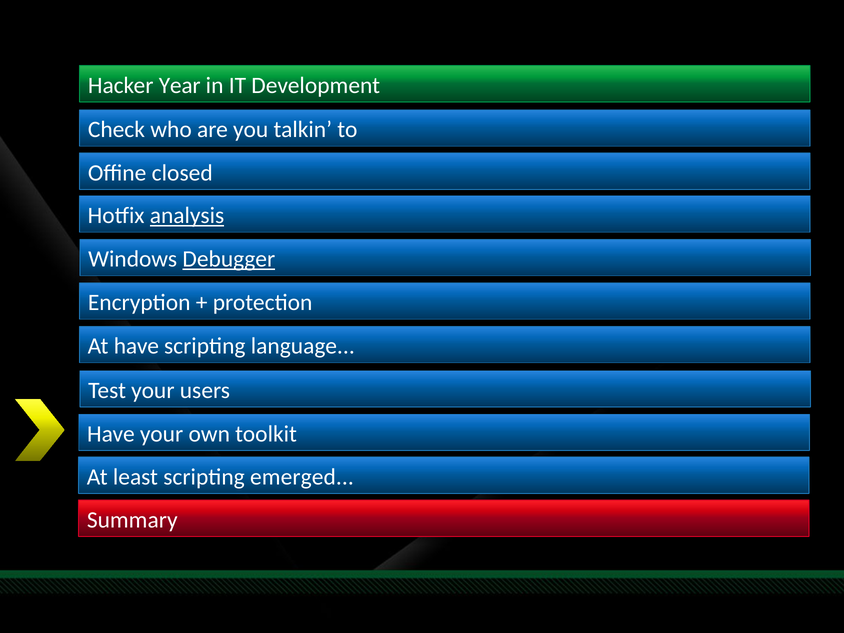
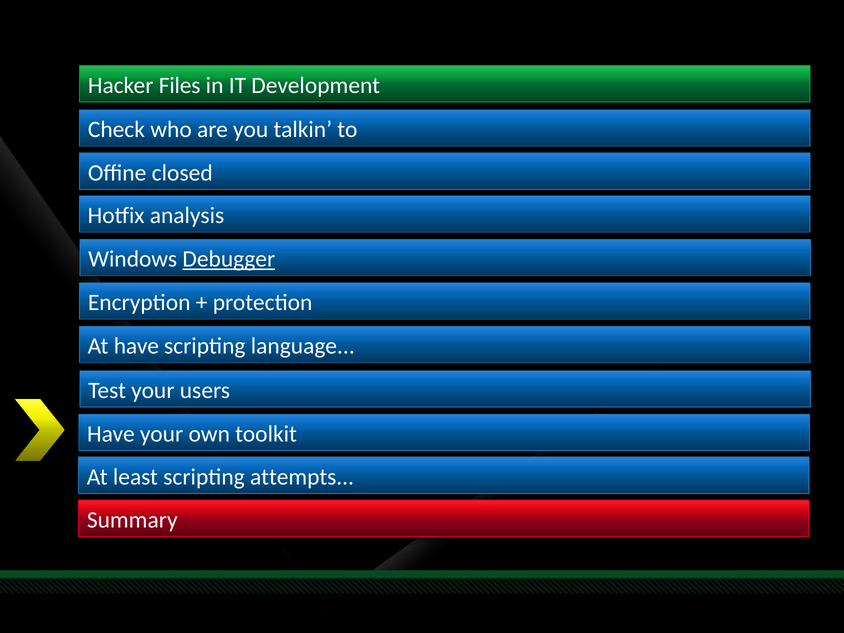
Year: Year -> Files
analysis underline: present -> none
emerged: emerged -> attempts
